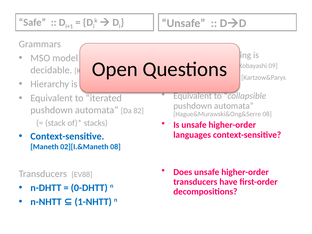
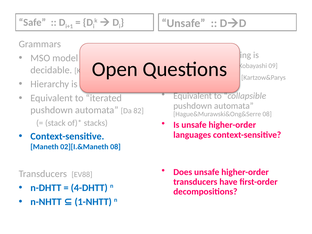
0-DHTT: 0-DHTT -> 4-DHTT
